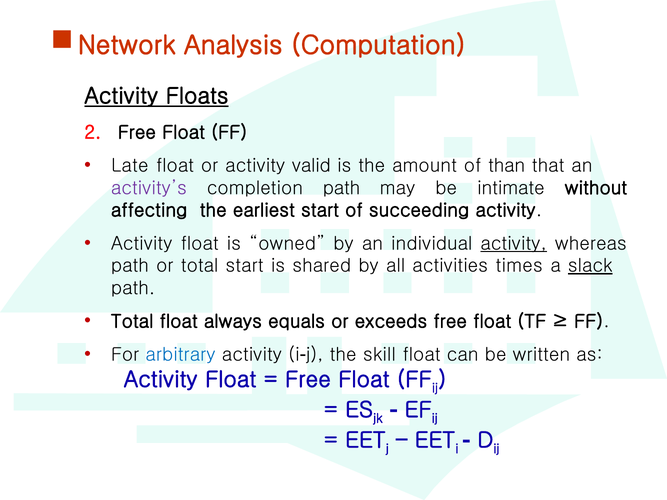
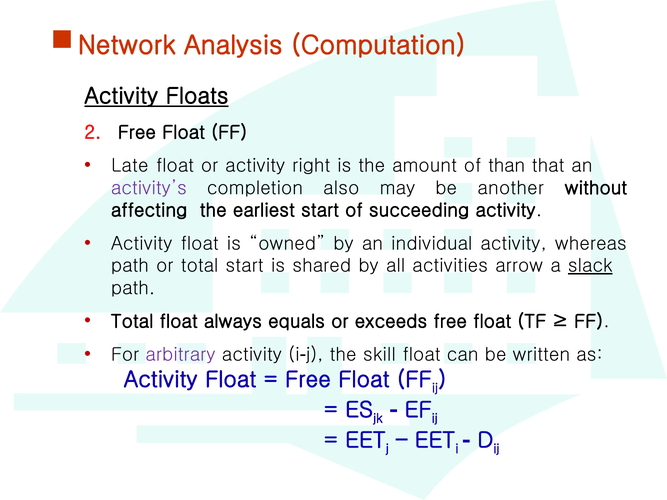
valid: valid -> right
completion path: path -> also
intimate: intimate -> another
activity at (514, 244) underline: present -> none
times: times -> arrow
arbitrary colour: blue -> purple
